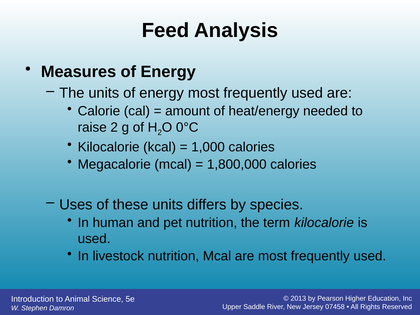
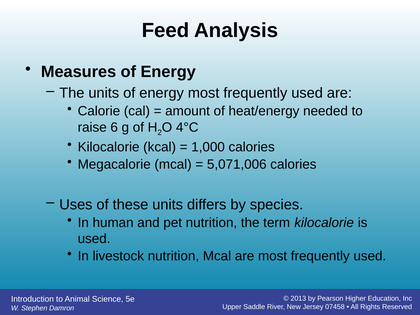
raise 2: 2 -> 6
0°C: 0°C -> 4°C
1,800,000: 1,800,000 -> 5,071,006
